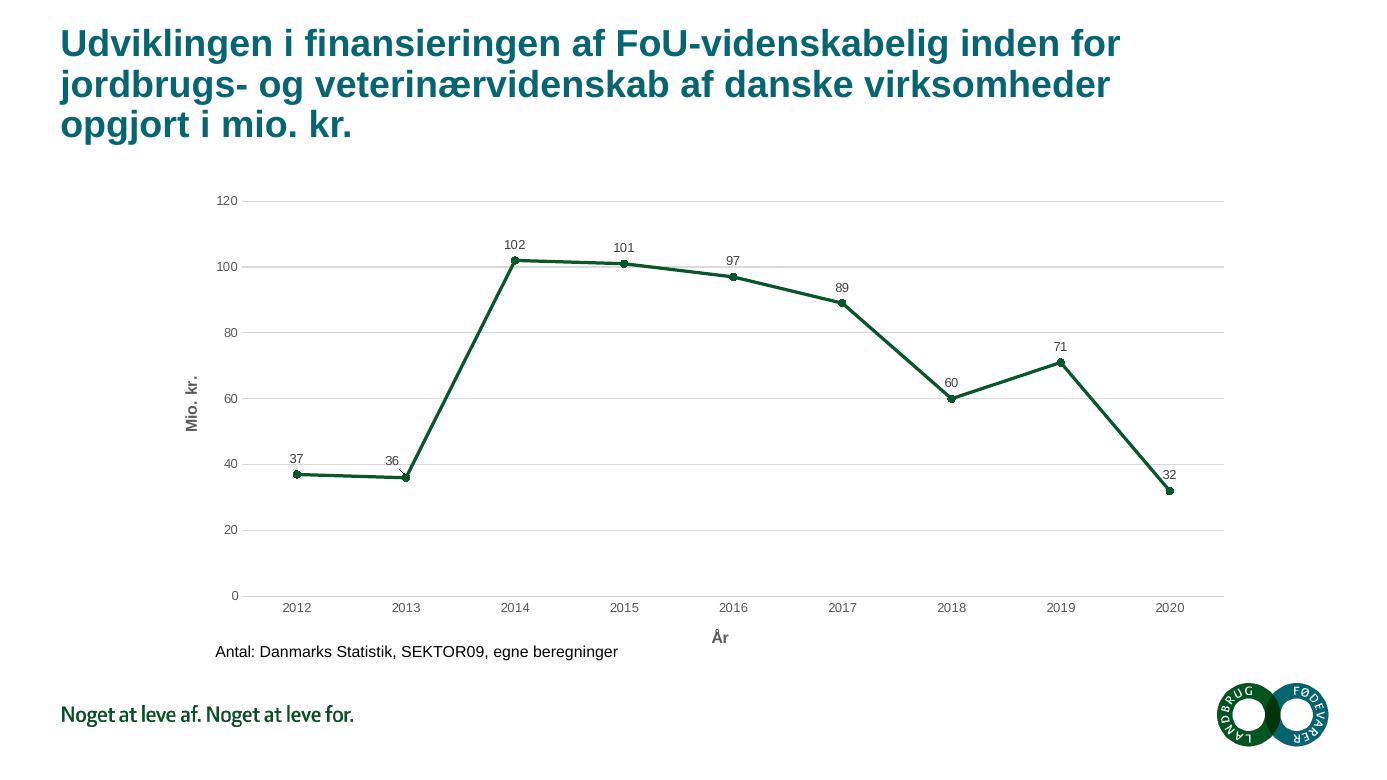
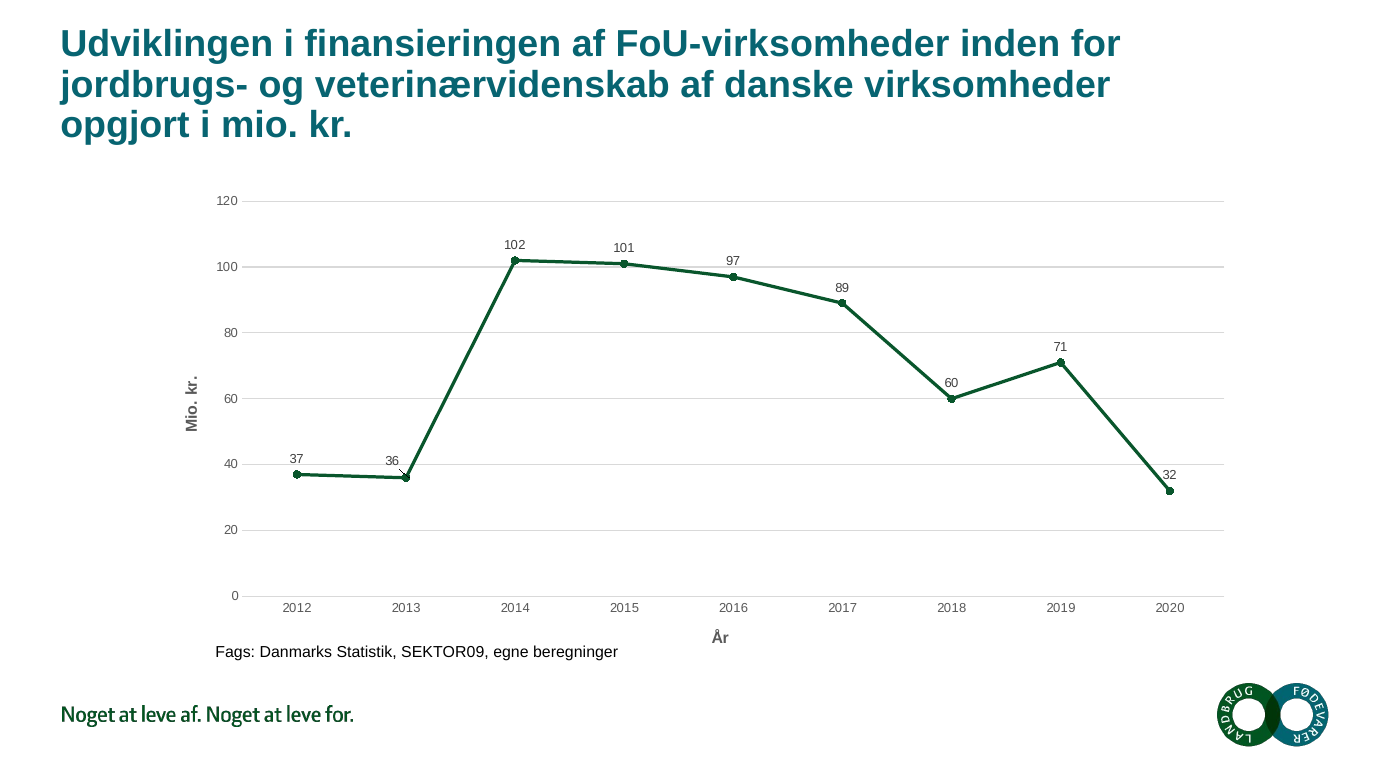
FoU-videnskabelig: FoU-videnskabelig -> FoU-virksomheder
Antal: Antal -> Fags
